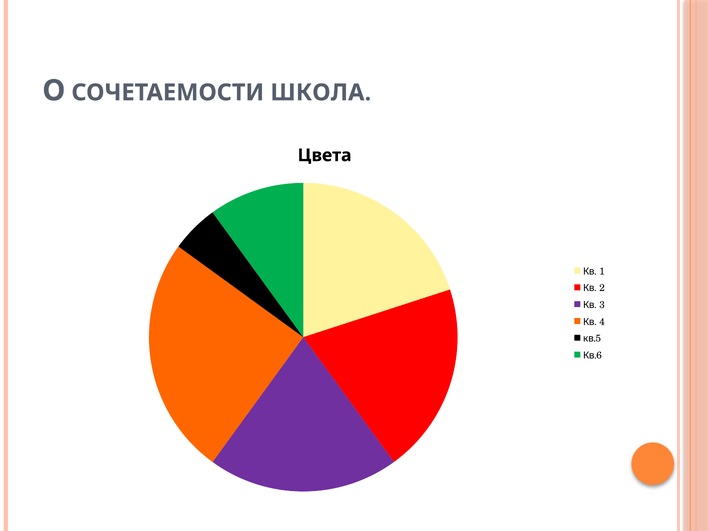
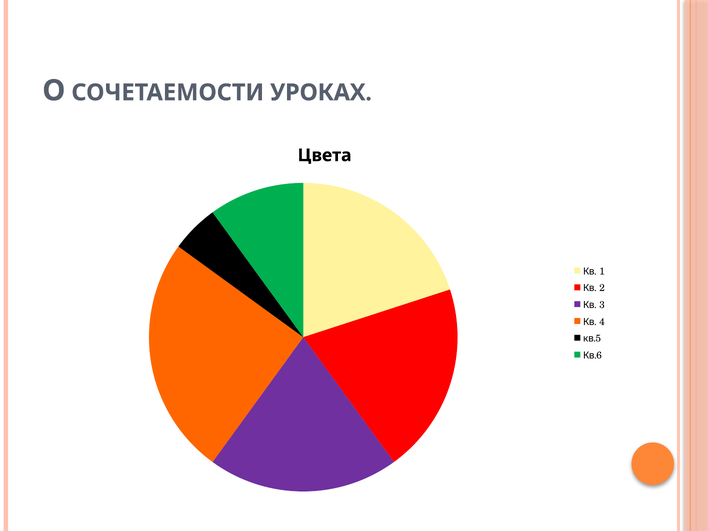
ШКОЛА: ШКОЛА -> УРОКАХ
